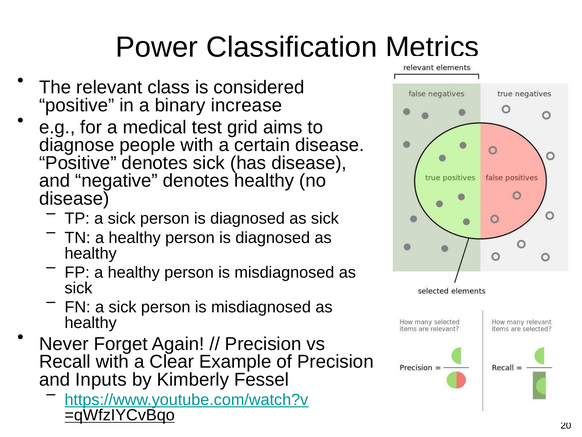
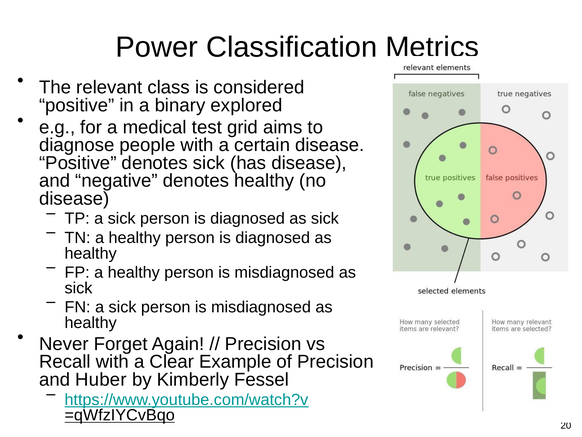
increase: increase -> explored
Inputs: Inputs -> Huber
